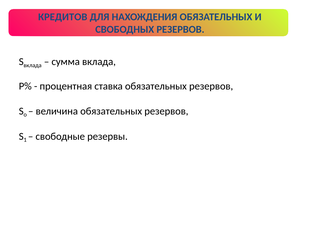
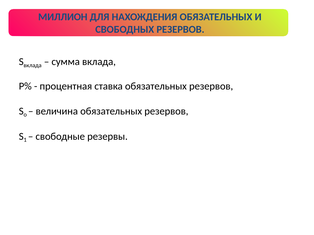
КРЕДИТОВ: КРЕДИТОВ -> МИЛЛИОН
